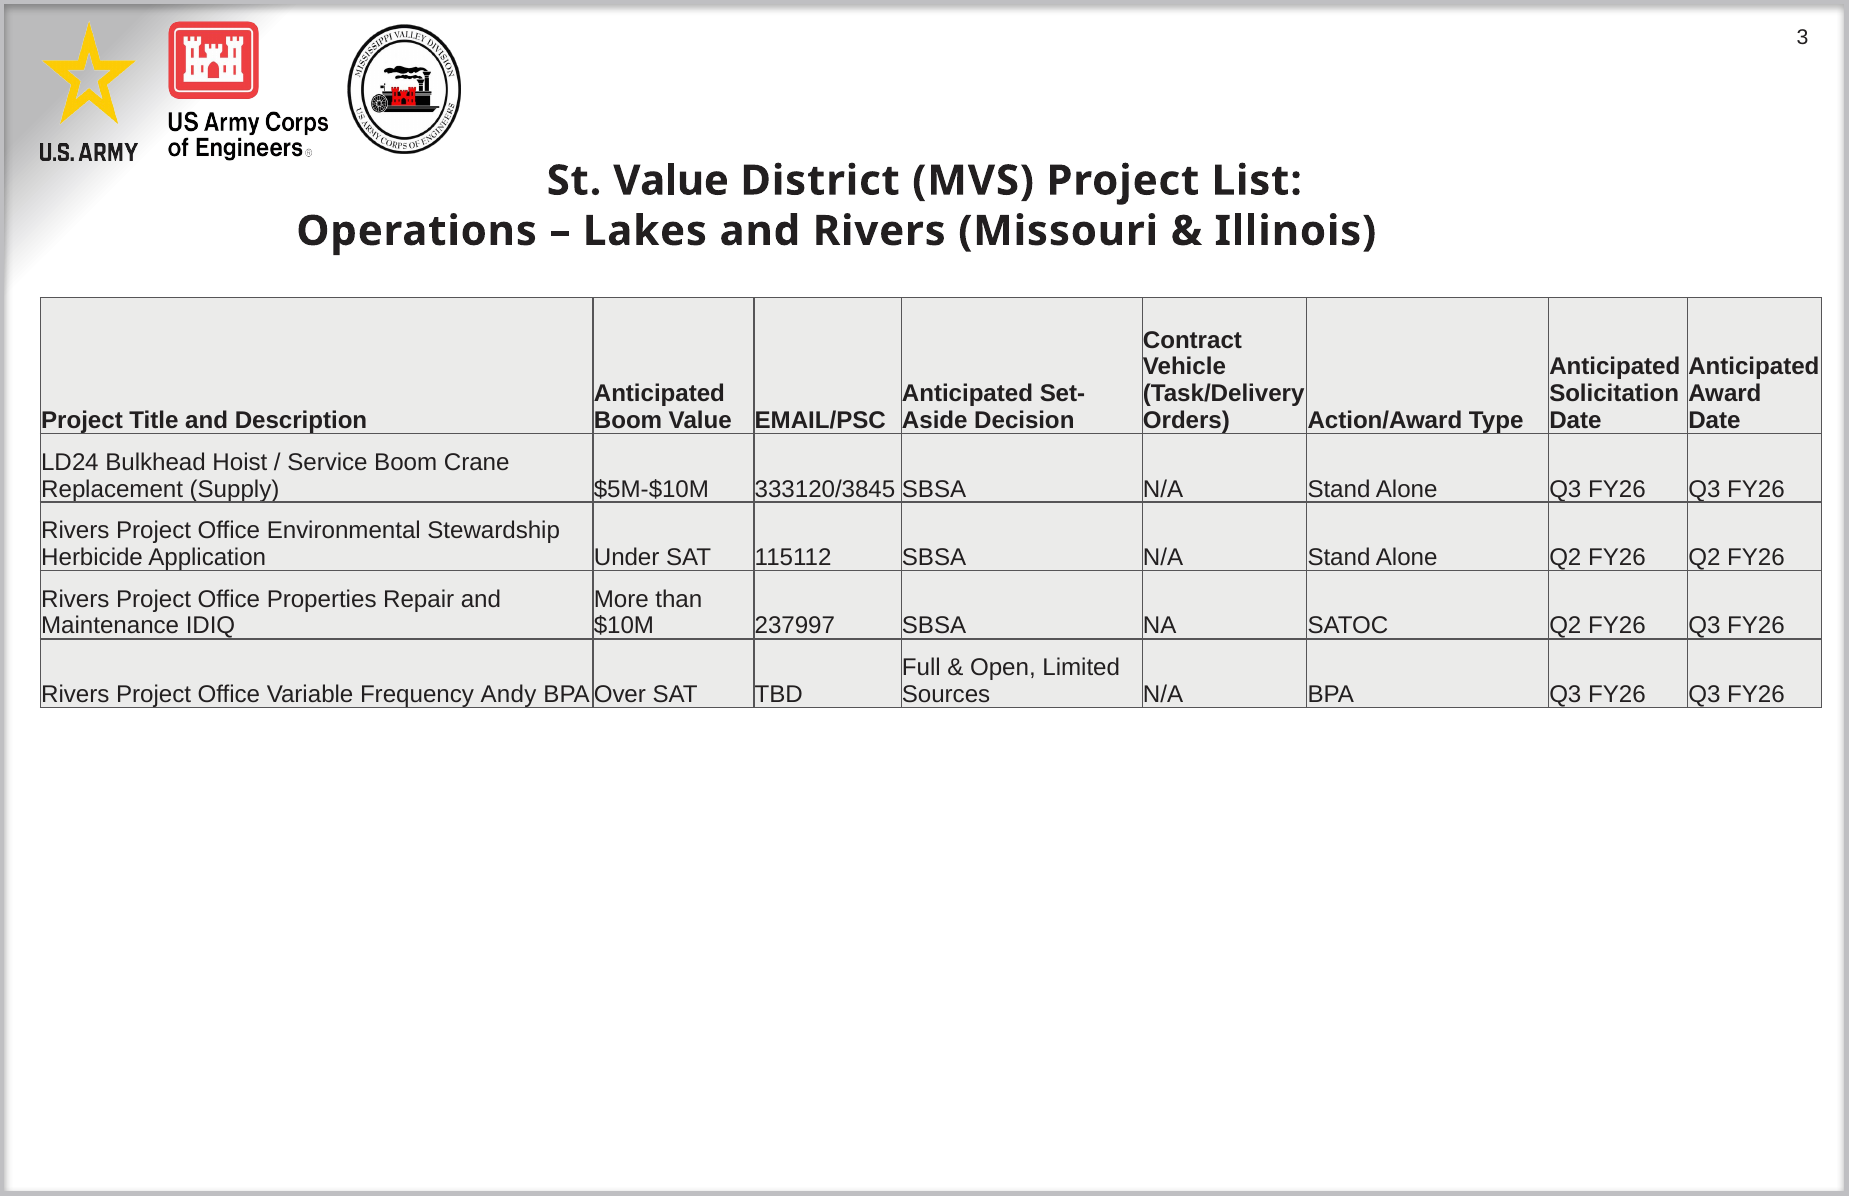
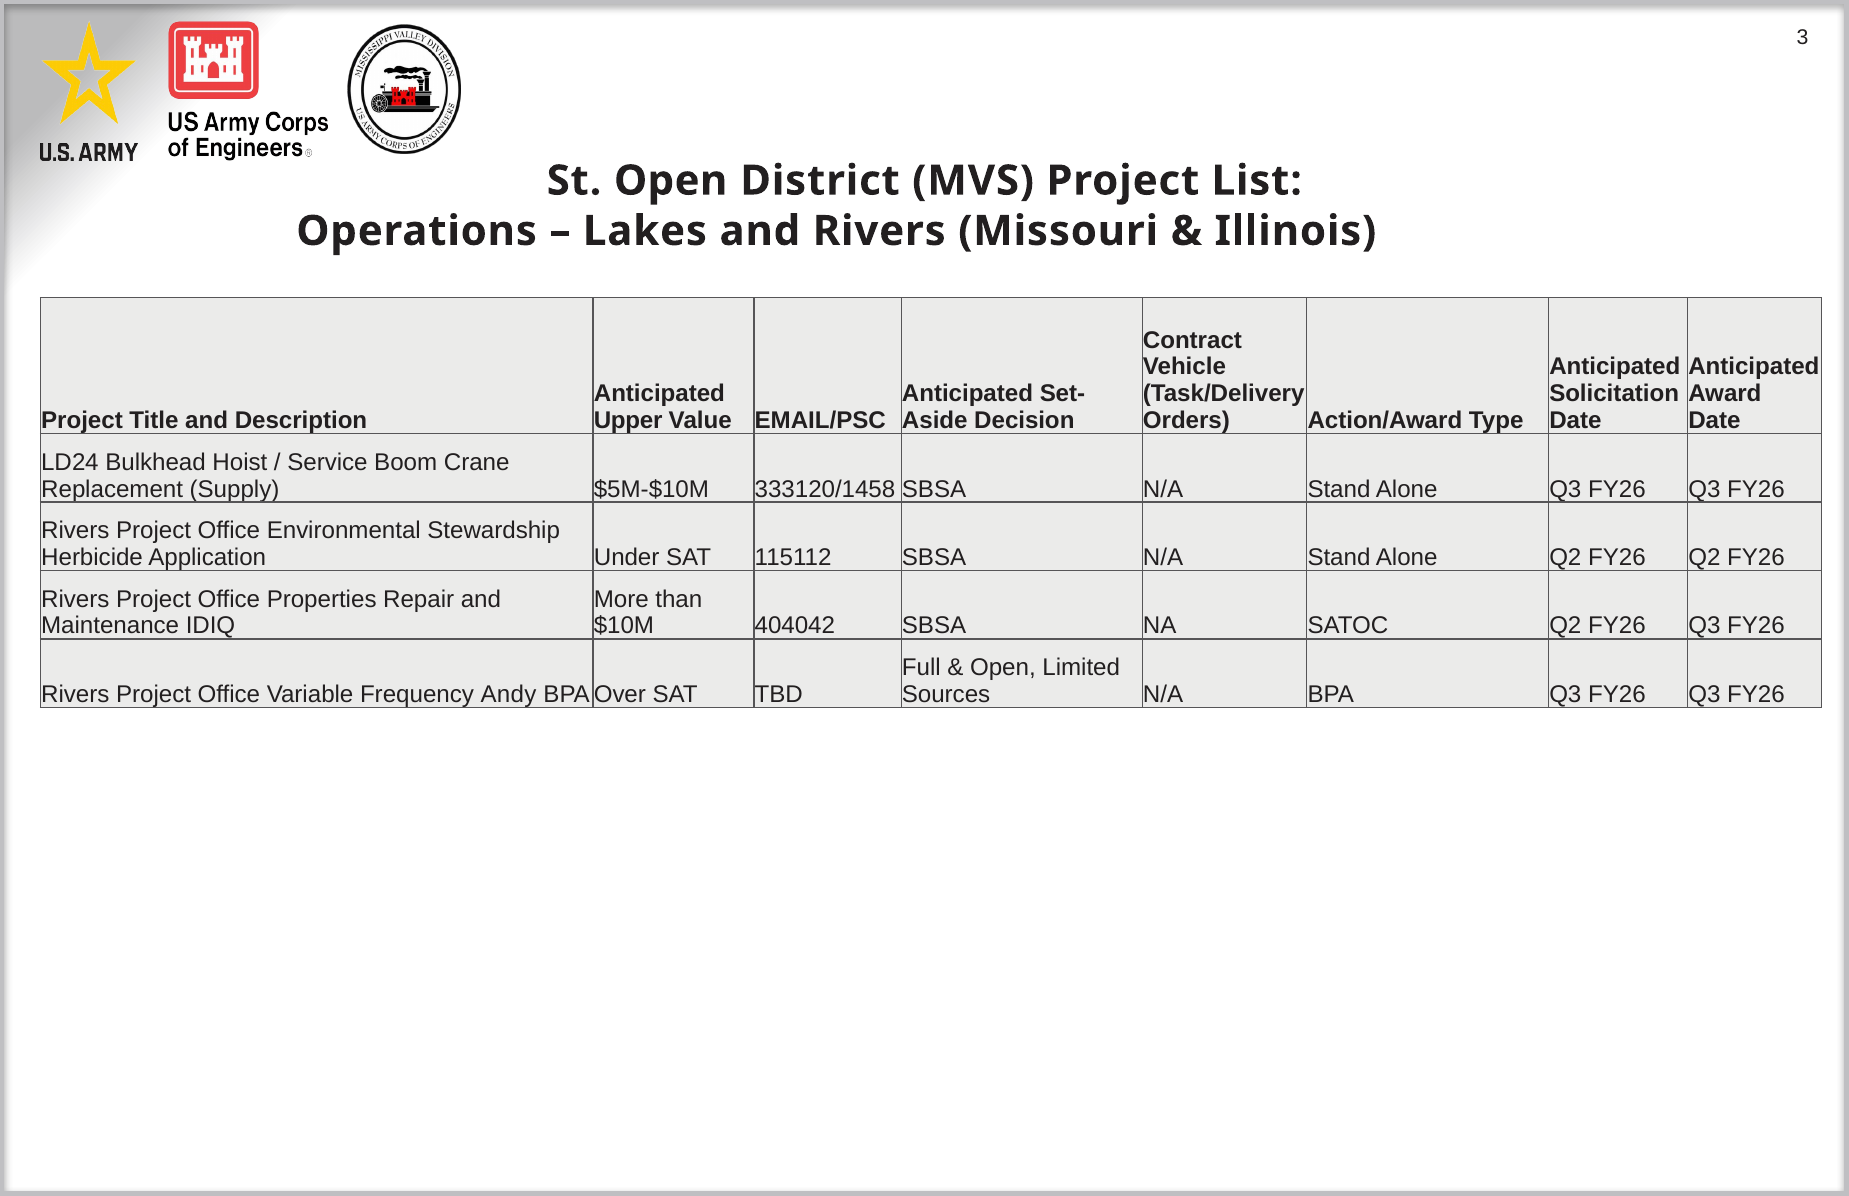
St Value: Value -> Open
Boom at (628, 421): Boom -> Upper
333120/3845: 333120/3845 -> 333120/1458
237997: 237997 -> 404042
